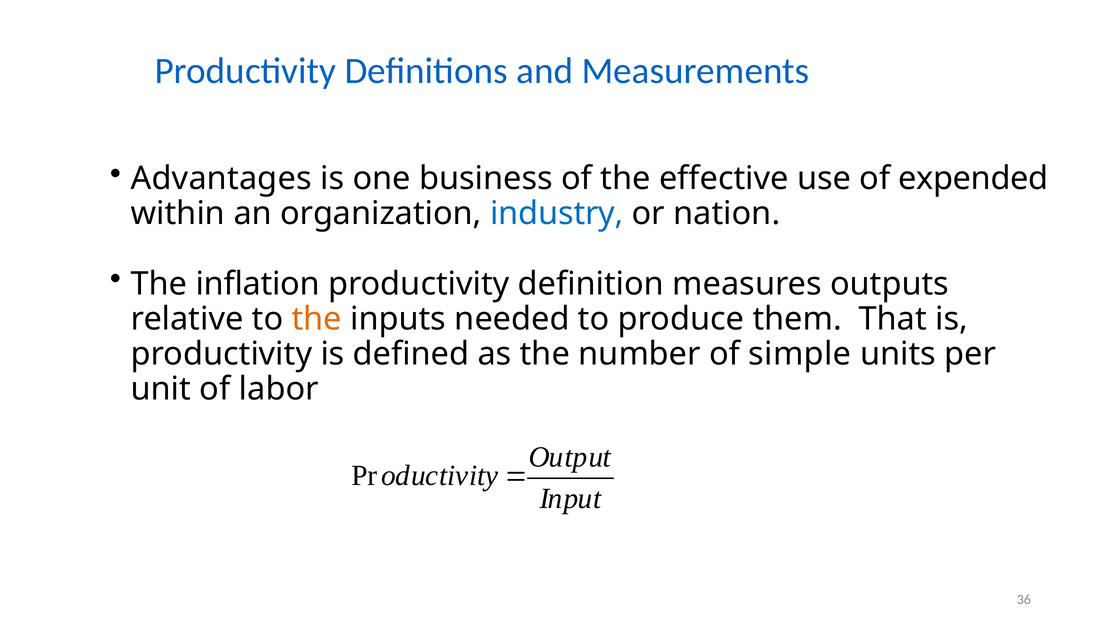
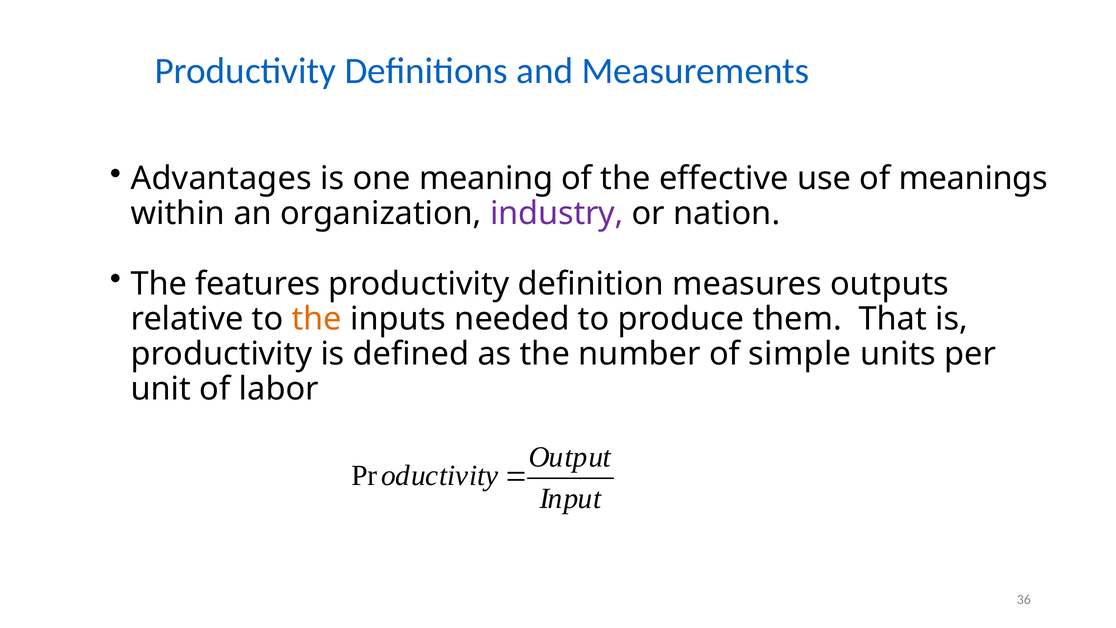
business: business -> meaning
expended: expended -> meanings
industry colour: blue -> purple
inflation: inflation -> features
